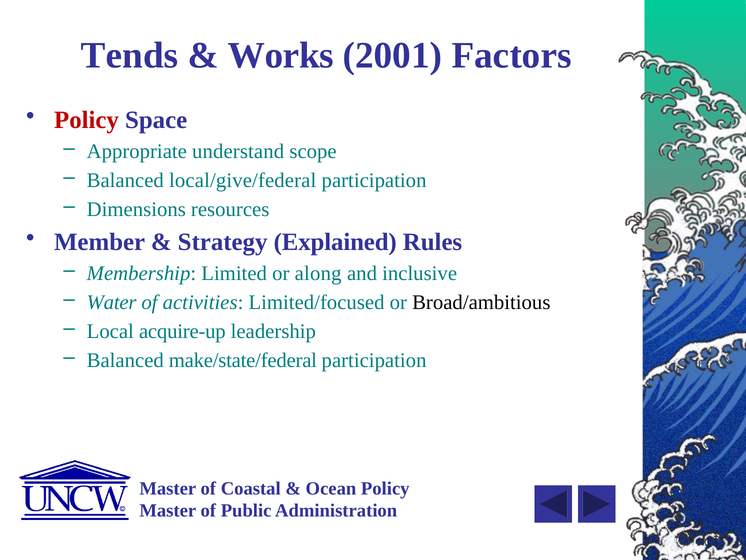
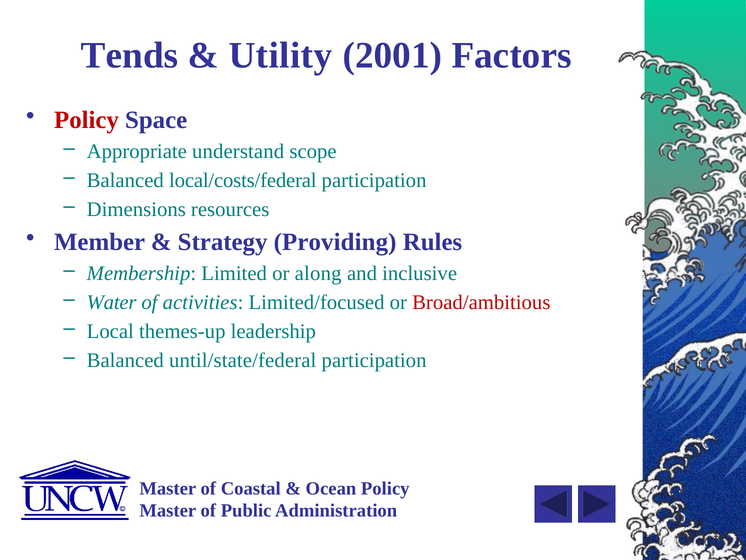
Works: Works -> Utility
local/give/federal: local/give/federal -> local/costs/federal
Explained: Explained -> Providing
Broad/ambitious colour: black -> red
acquire-up: acquire-up -> themes-up
make/state/federal: make/state/federal -> until/state/federal
